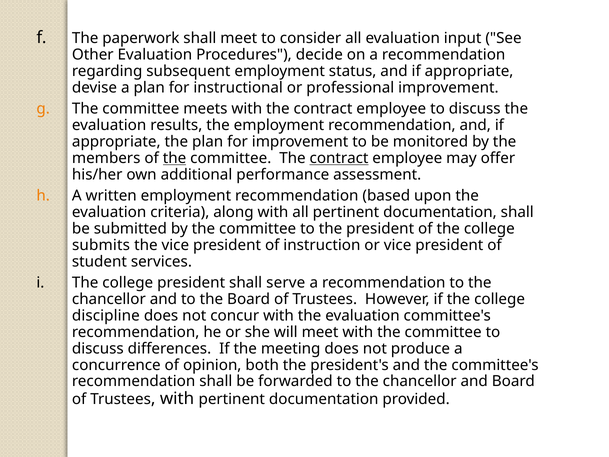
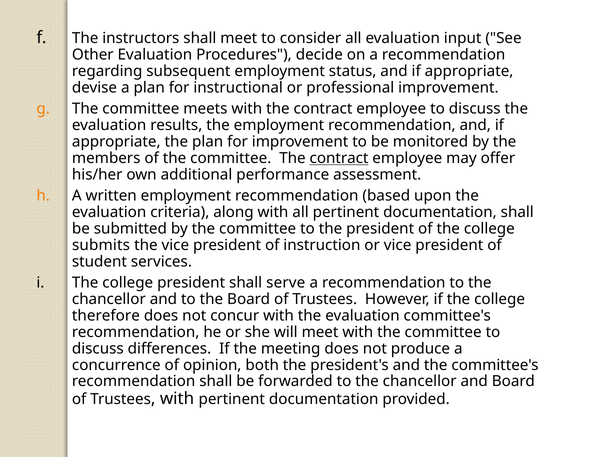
paperwork: paperwork -> instructors
the at (175, 158) underline: present -> none
discipline: discipline -> therefore
